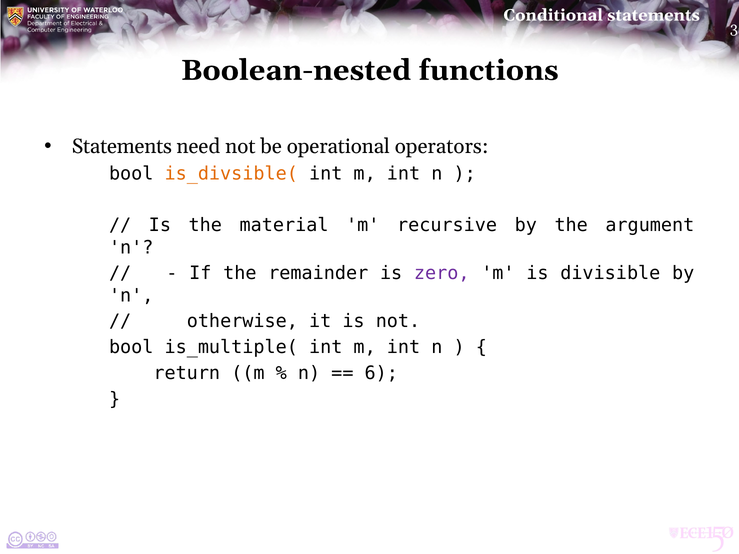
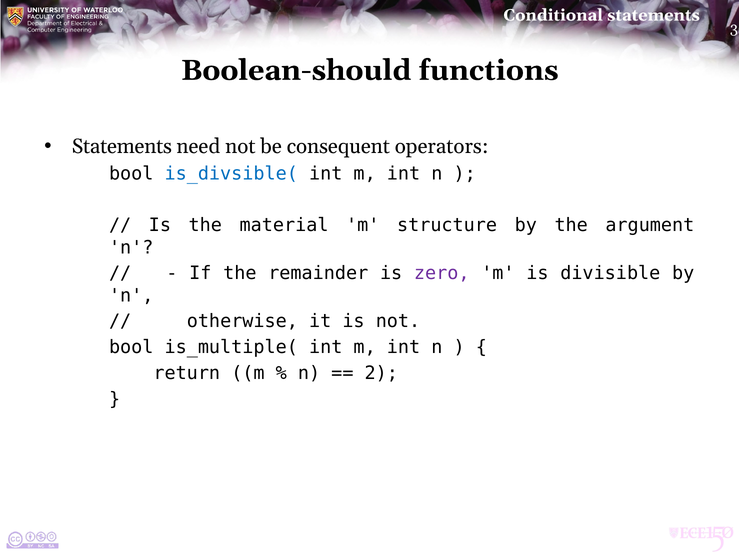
Boolean-nested: Boolean-nested -> Boolean-should
operational: operational -> consequent
is_divsible( colour: orange -> blue
recursive: recursive -> structure
6: 6 -> 2
